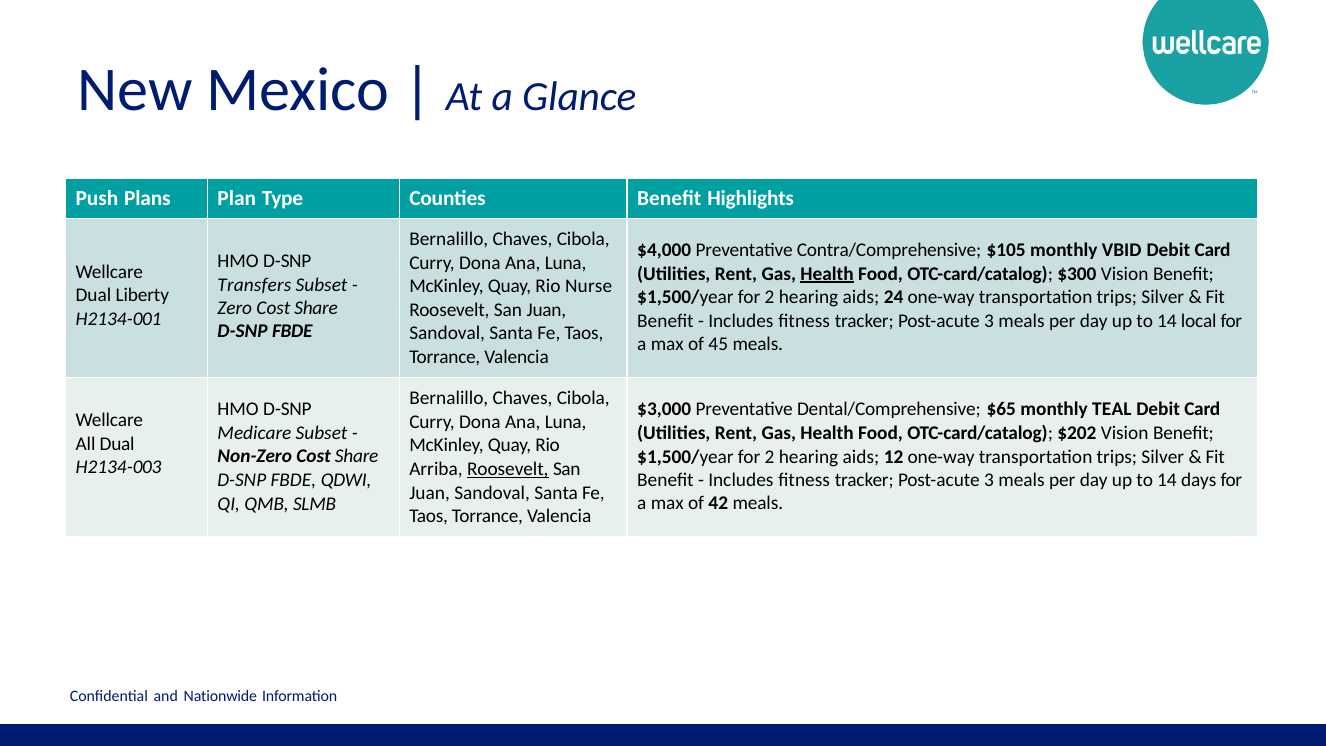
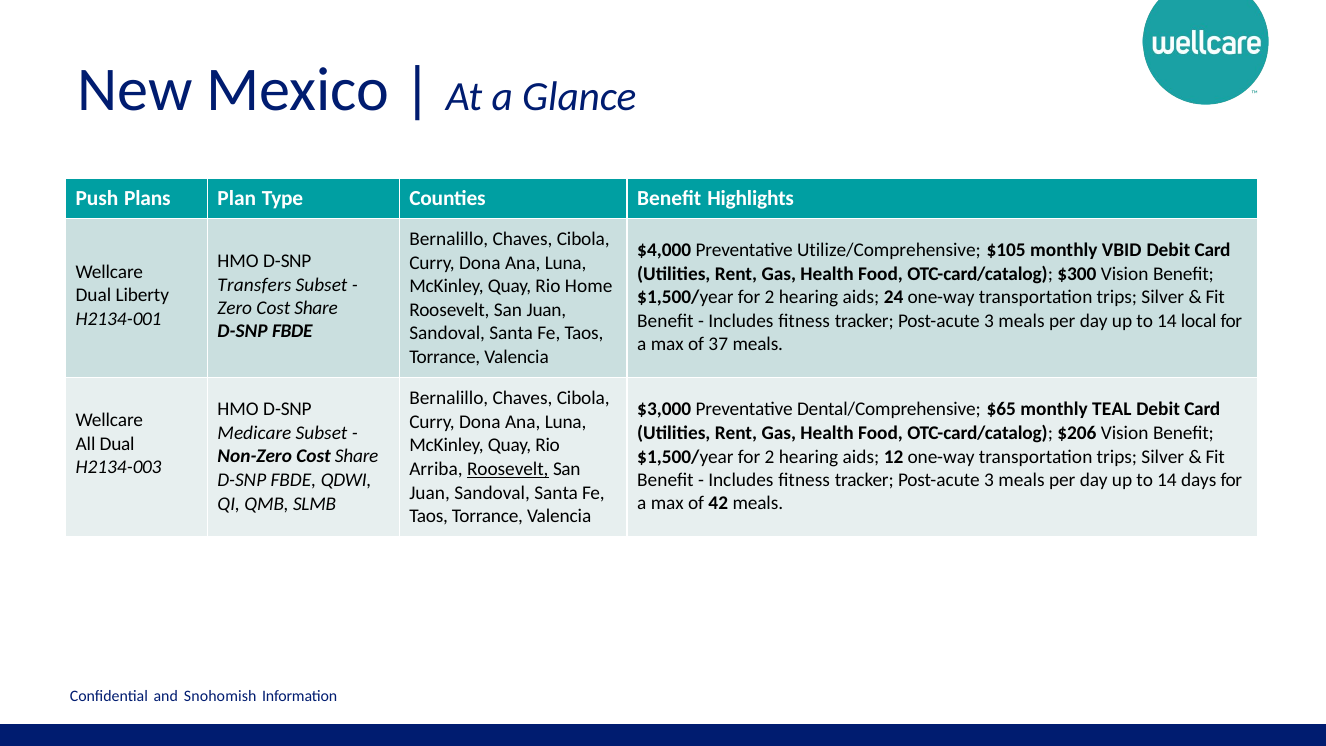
Contra/Comprehensive: Contra/Comprehensive -> Utilize/Comprehensive
Health at (827, 274) underline: present -> none
Nurse: Nurse -> Home
45: 45 -> 37
$202: $202 -> $206
Nationwide: Nationwide -> Snohomish
